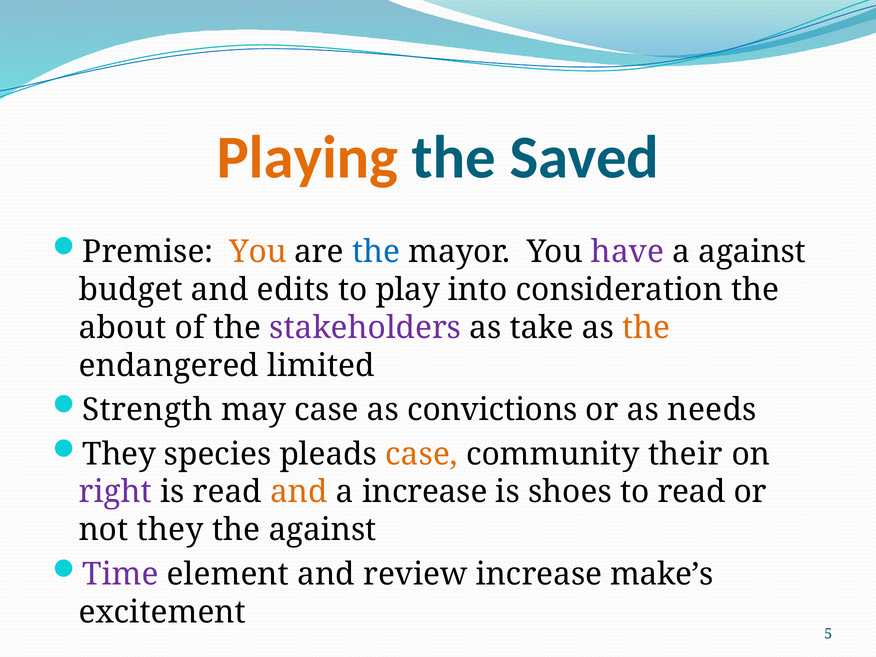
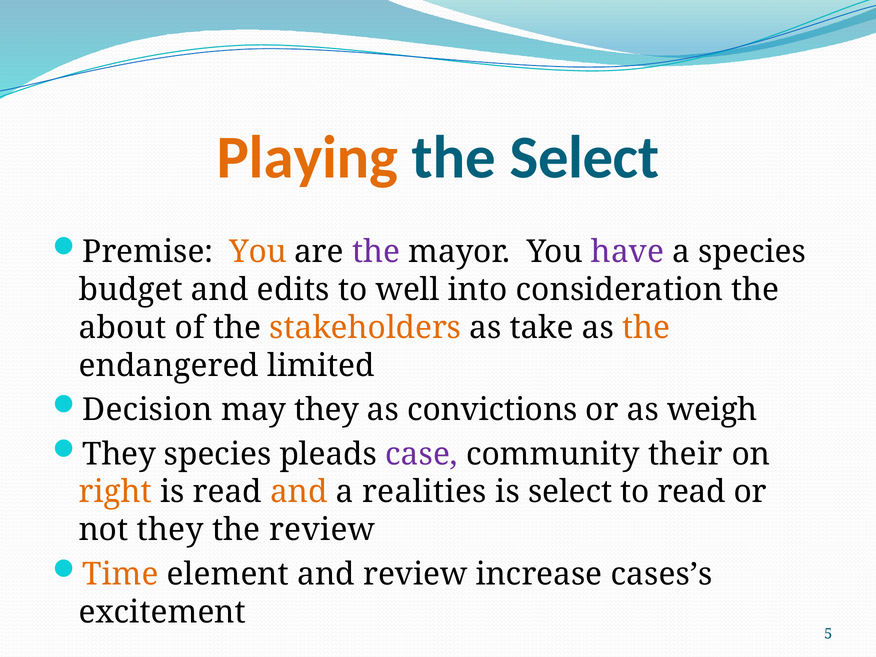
the Saved: Saved -> Select
the at (376, 252) colour: blue -> purple
a against: against -> species
play: play -> well
stakeholders colour: purple -> orange
Strength: Strength -> Decision
may case: case -> they
needs: needs -> weigh
case at (422, 454) colour: orange -> purple
right colour: purple -> orange
a increase: increase -> realities
is shoes: shoes -> select
the against: against -> review
Time colour: purple -> orange
make’s: make’s -> cases’s
